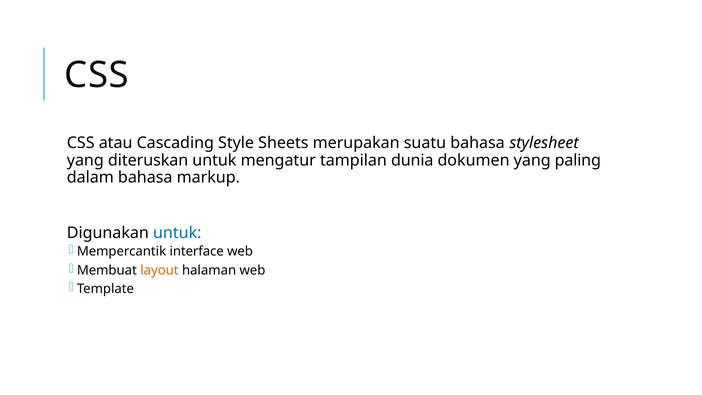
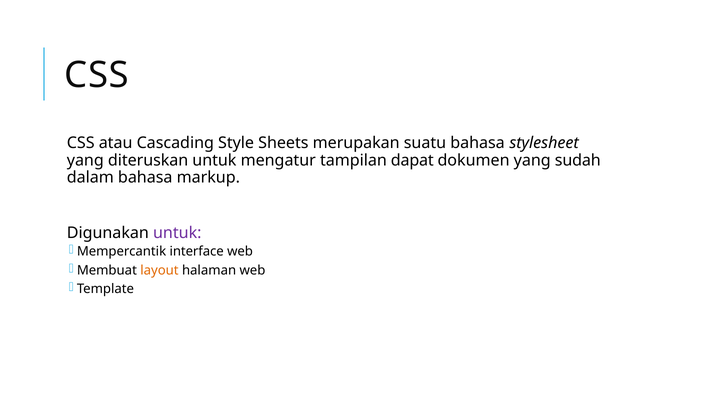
dunia: dunia -> dapat
paling: paling -> sudah
untuk at (177, 233) colour: blue -> purple
